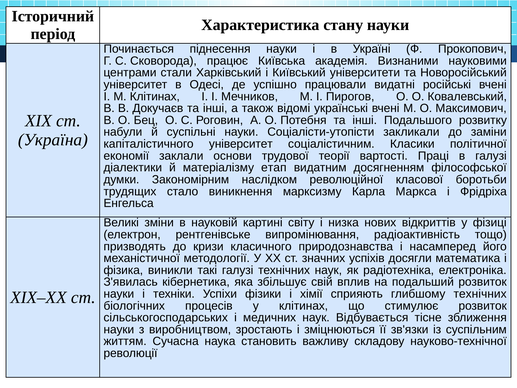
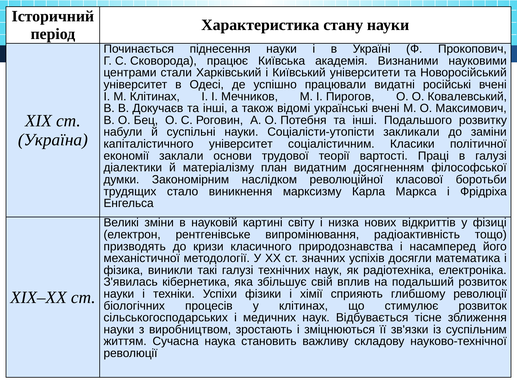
етап: етап -> план
глибшому технічних: технічних -> революції
